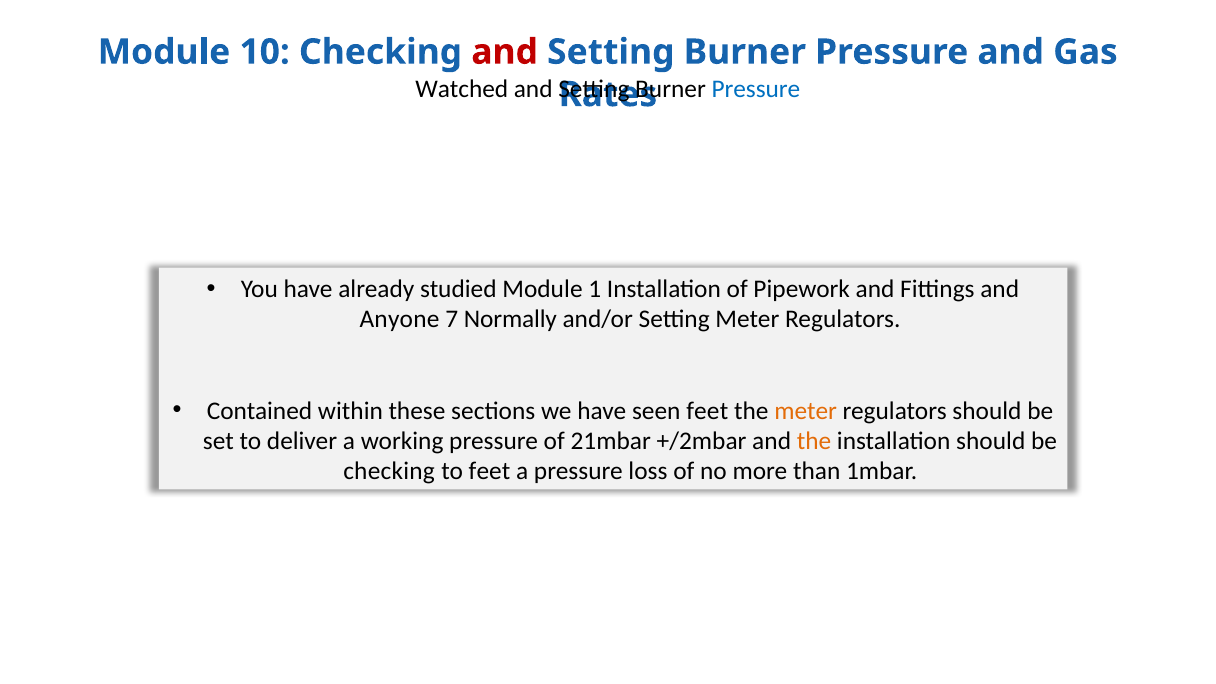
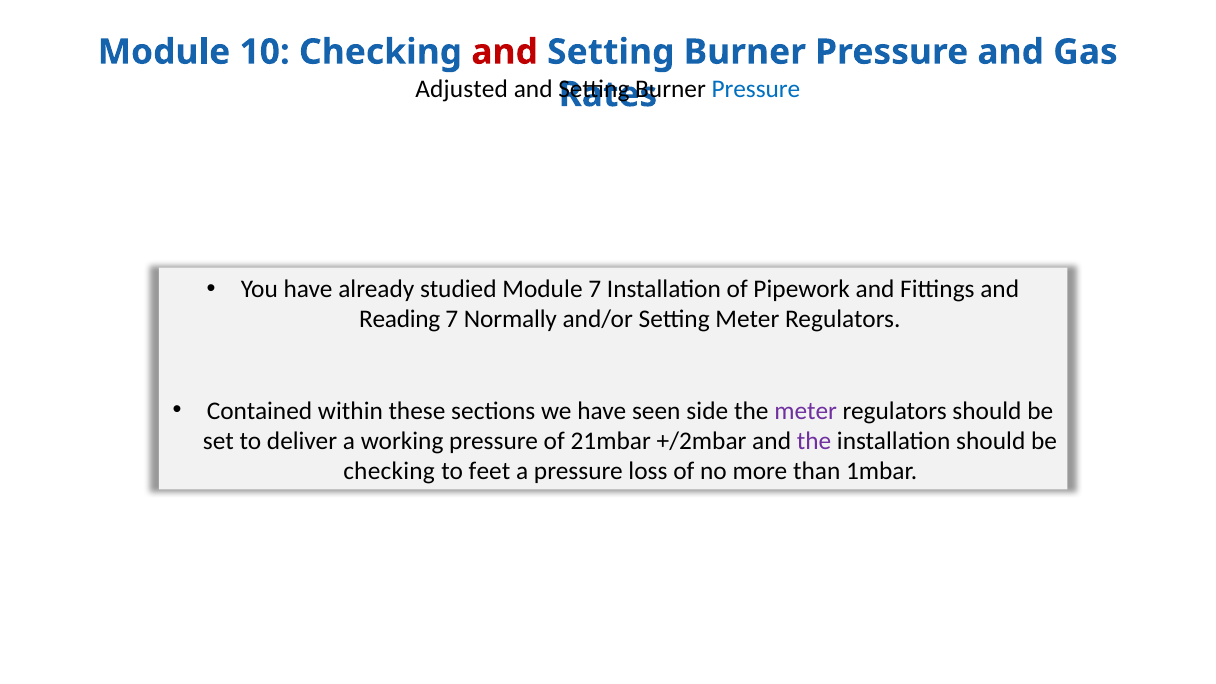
Watched: Watched -> Adjusted
Module 1: 1 -> 7
Anyone: Anyone -> Reading
seen feet: feet -> side
meter at (806, 411) colour: orange -> purple
the at (814, 441) colour: orange -> purple
